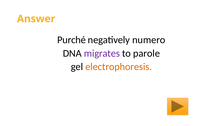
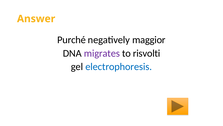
numero: numero -> maggior
parole: parole -> risvolti
electrophoresis colour: orange -> blue
